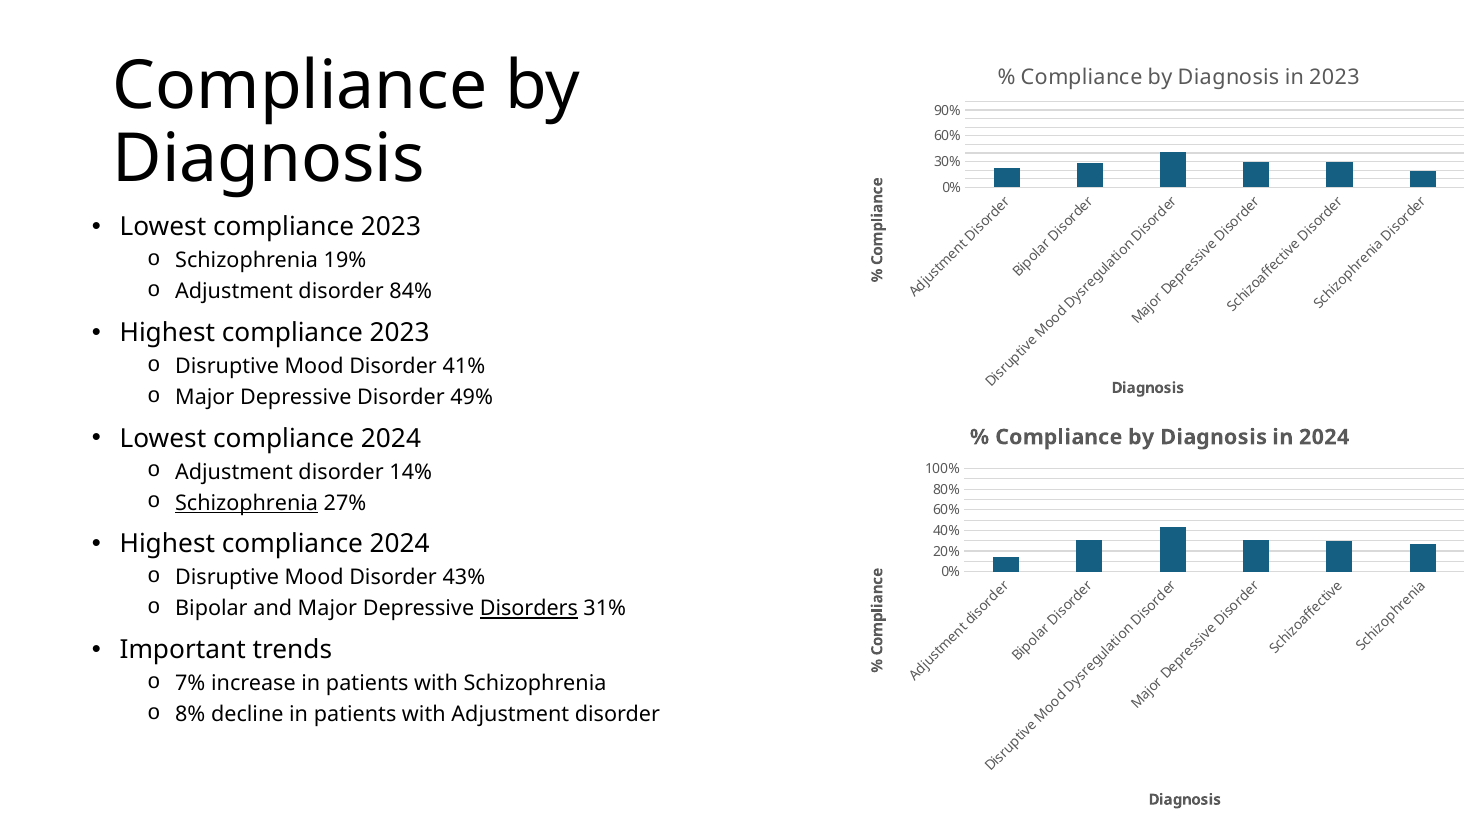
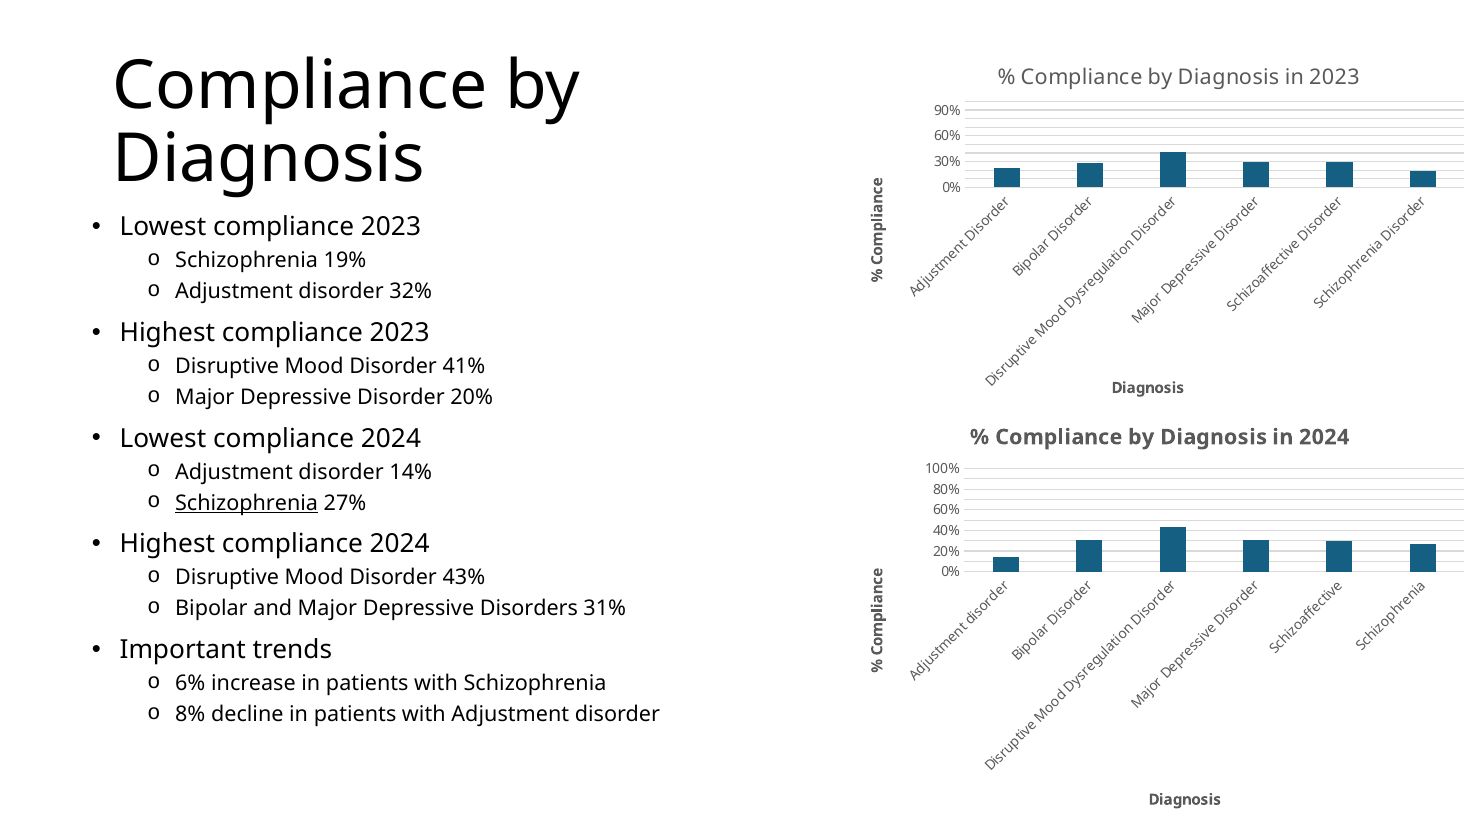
84%: 84% -> 32%
Disorder 49%: 49% -> 20%
Disorders underline: present -> none
7%: 7% -> 6%
